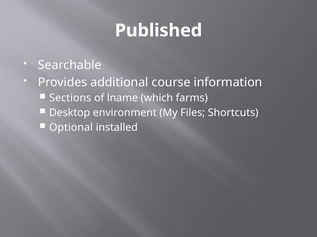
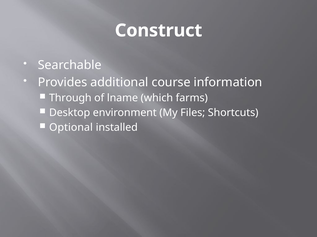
Published: Published -> Construct
Sections: Sections -> Through
